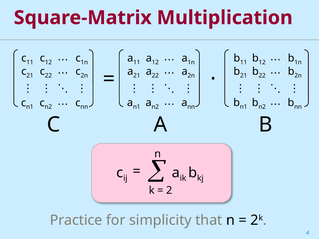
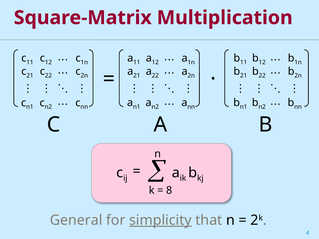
2: 2 -> 8
Practice: Practice -> General
simplicity underline: none -> present
